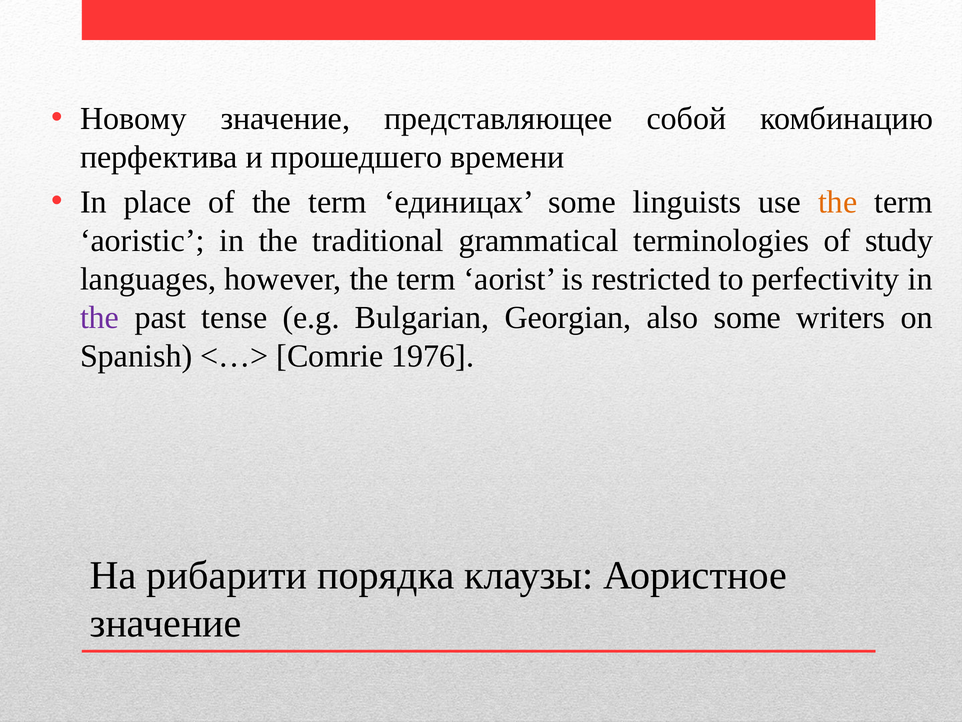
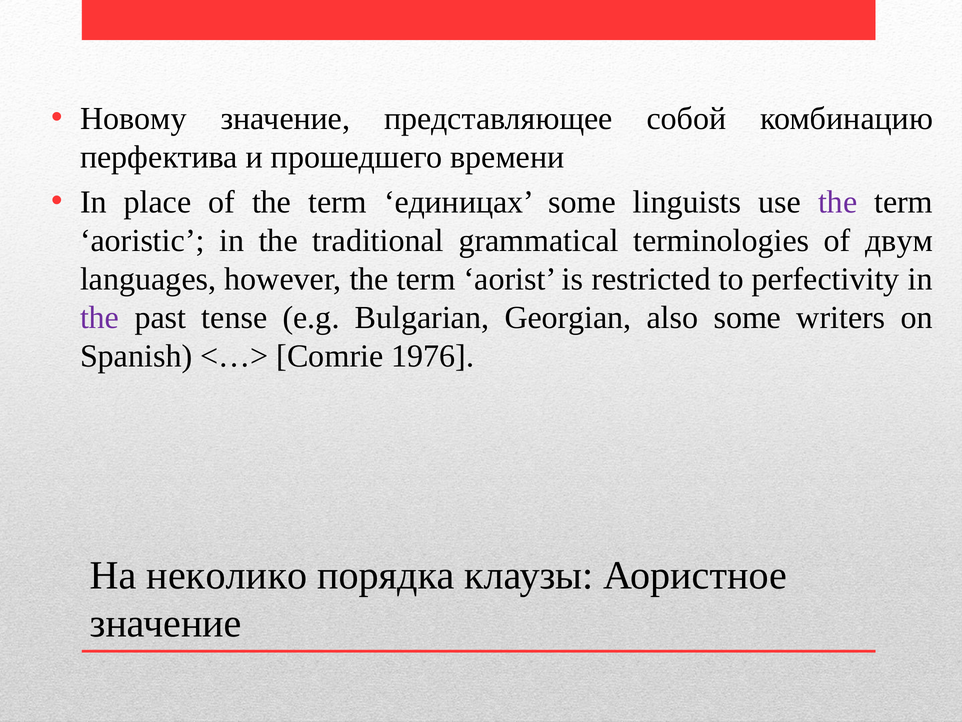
the at (838, 202) colour: orange -> purple
study: study -> двум
рибарити: рибарити -> неколико
